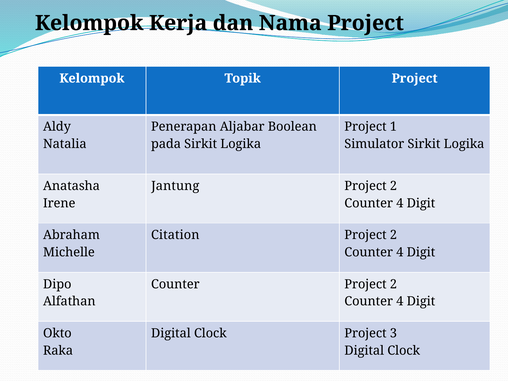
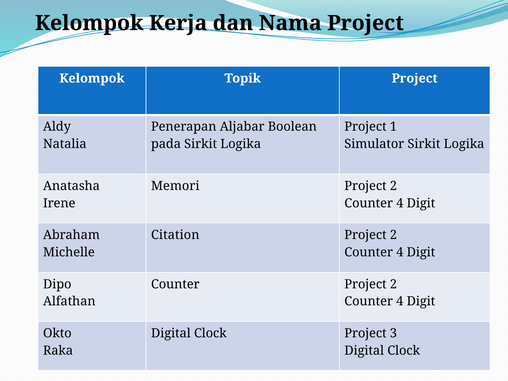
Jantung: Jantung -> Memori
